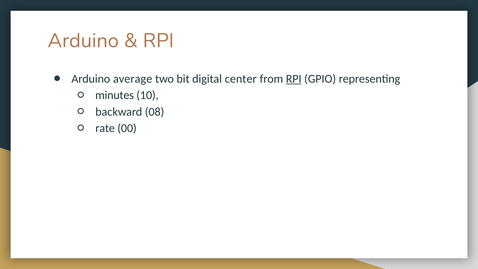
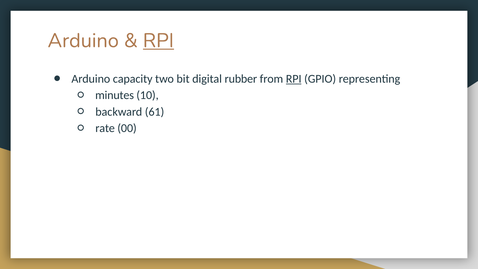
RPI at (158, 41) underline: none -> present
average: average -> capacity
center: center -> rubber
08: 08 -> 61
